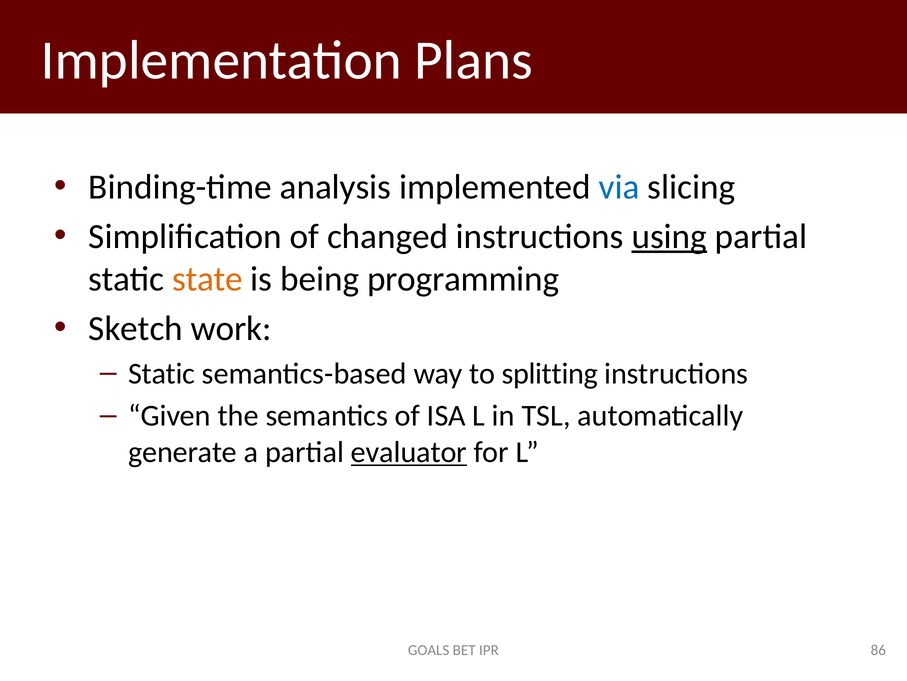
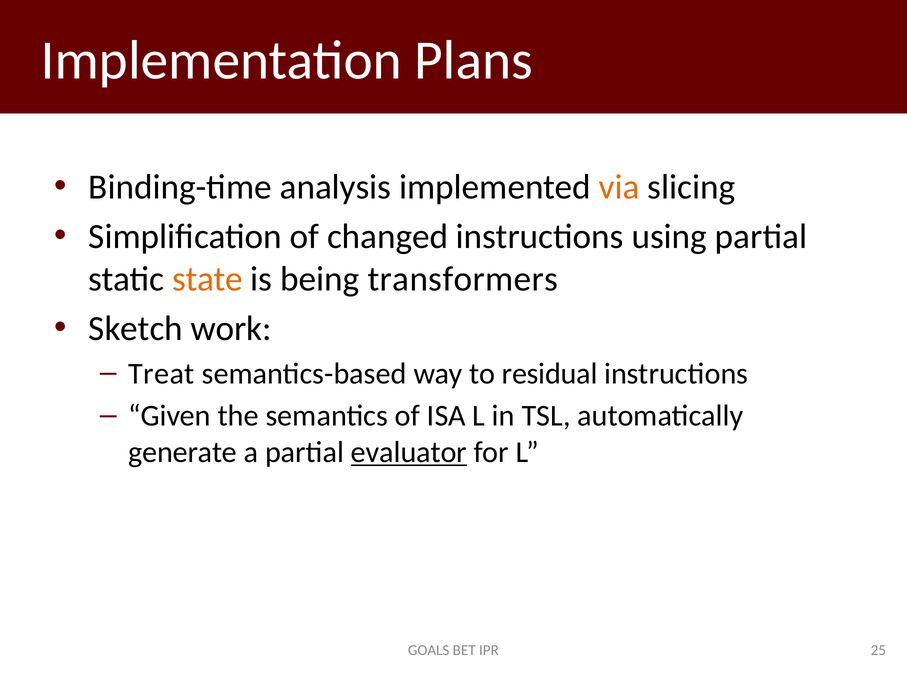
via colour: blue -> orange
using underline: present -> none
programming: programming -> transformers
Static at (162, 373): Static -> Treat
splitting: splitting -> residual
86: 86 -> 25
